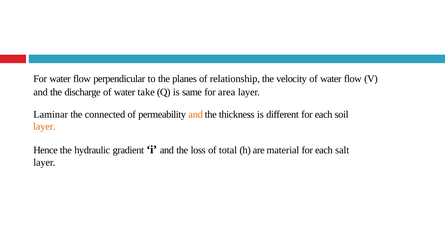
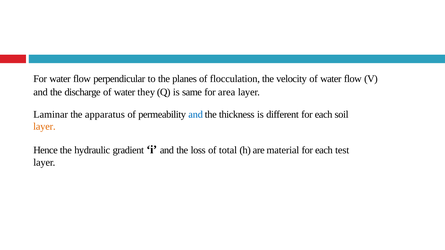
relationship: relationship -> flocculation
take: take -> they
connected: connected -> apparatus
and at (196, 115) colour: orange -> blue
salt: salt -> test
